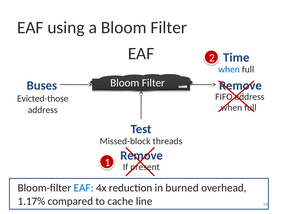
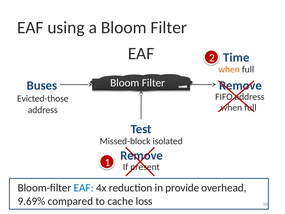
when at (229, 69) colour: blue -> orange
threads: threads -> isolated
burned: burned -> provide
1.17%: 1.17% -> 9.69%
line: line -> loss
